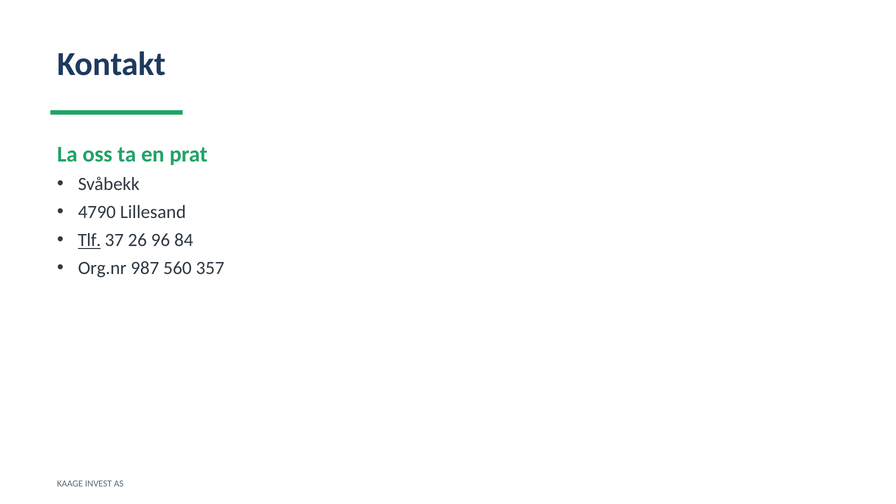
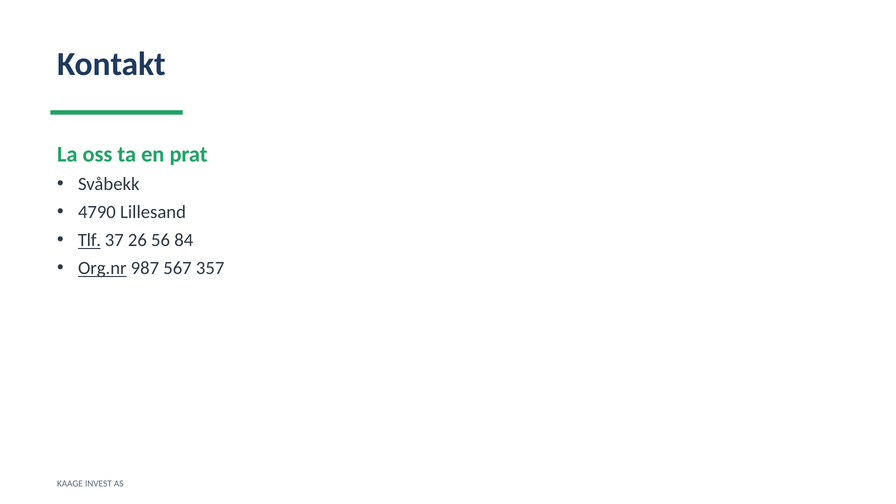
96: 96 -> 56
Org.nr underline: none -> present
560: 560 -> 567
